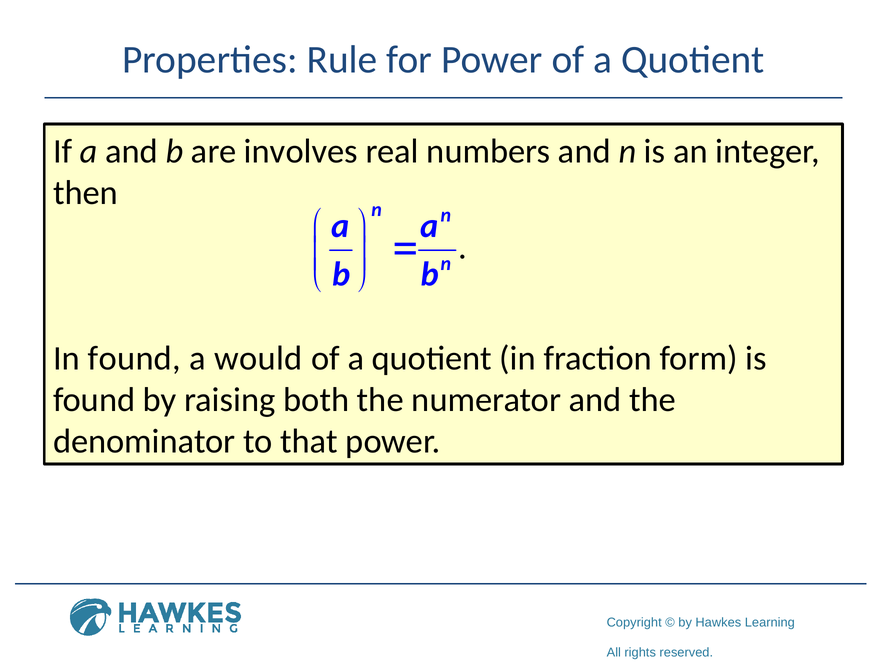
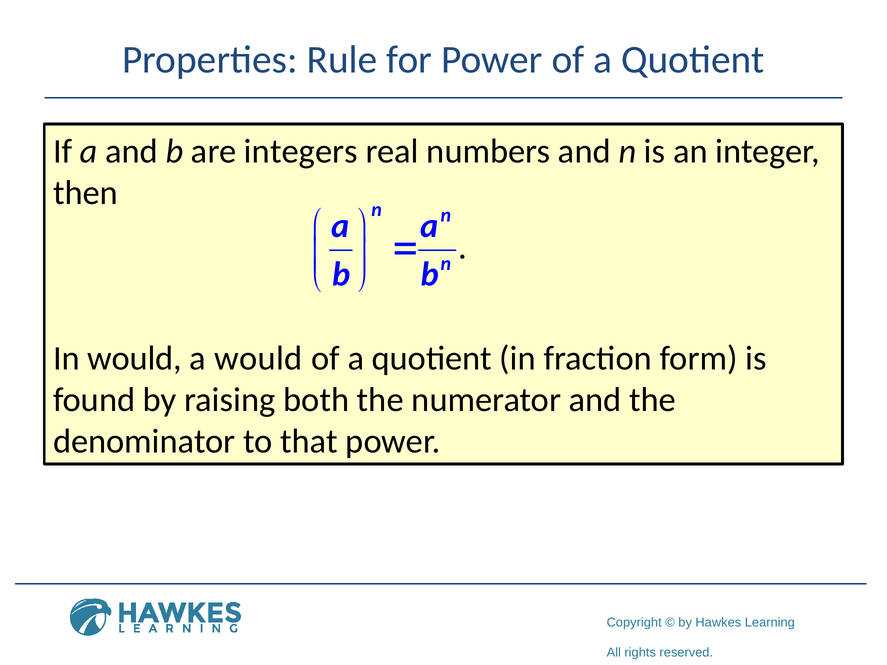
involves: involves -> integers
In found: found -> would
